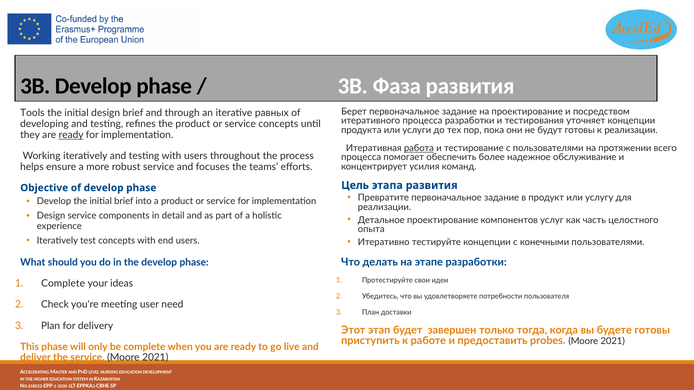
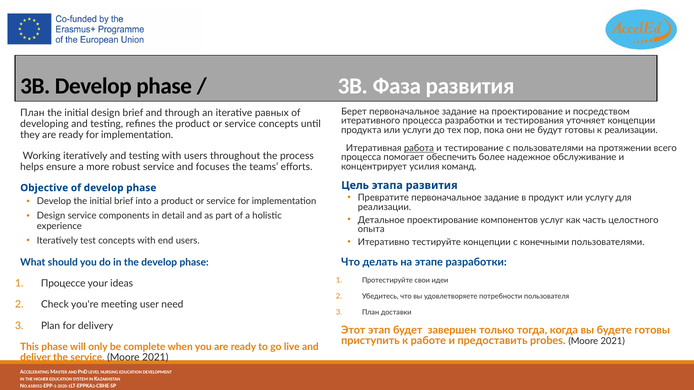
Tools at (32, 113): Tools -> План
ready at (71, 135) underline: present -> none
Complete at (63, 284): Complete -> Процессе
